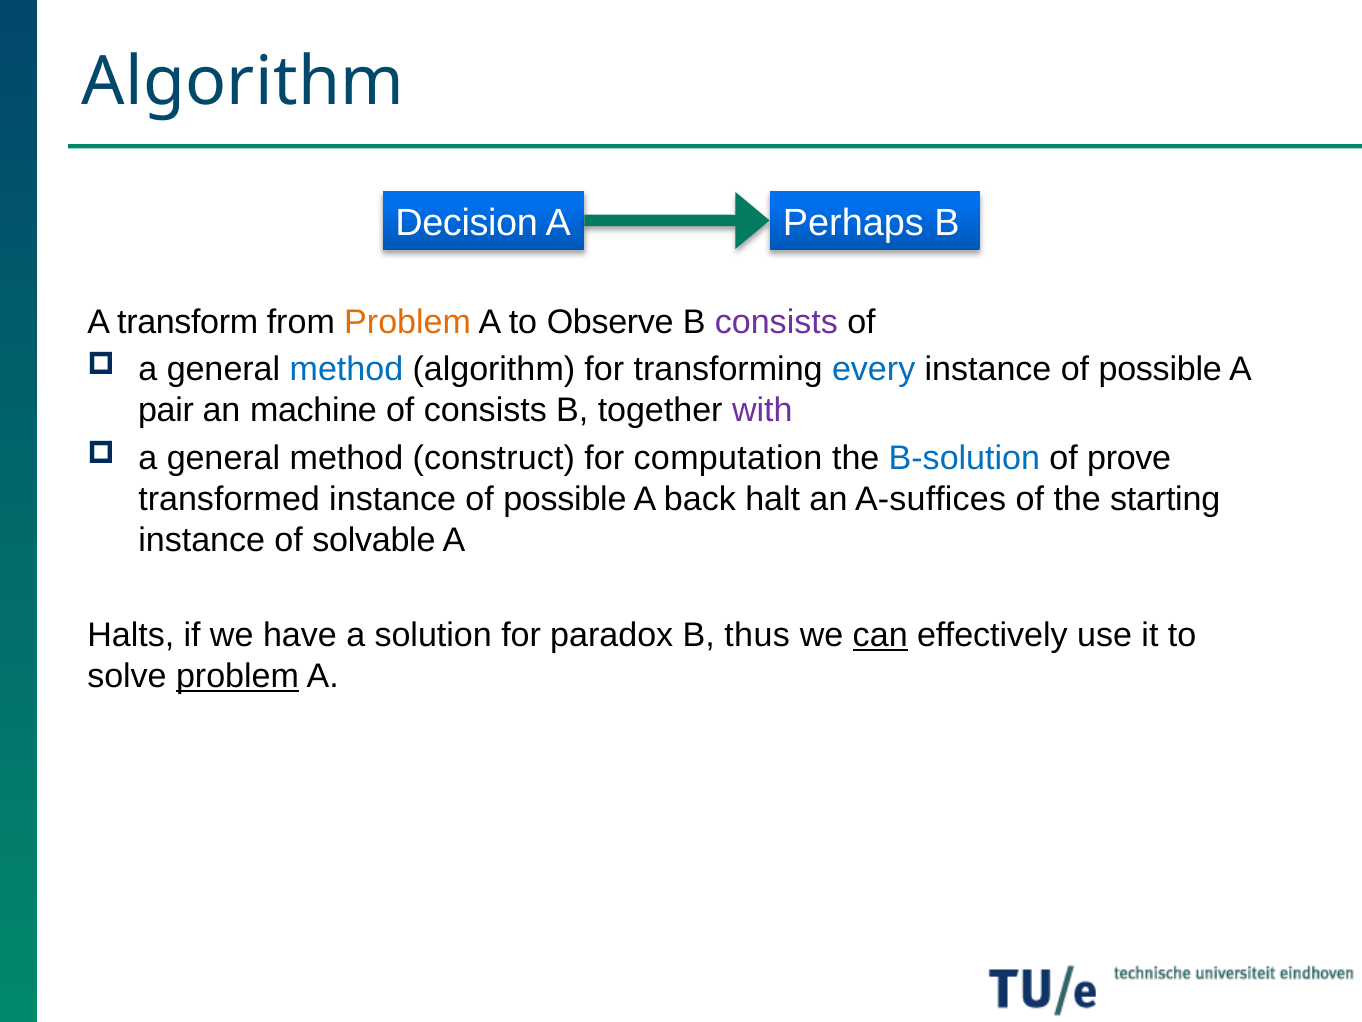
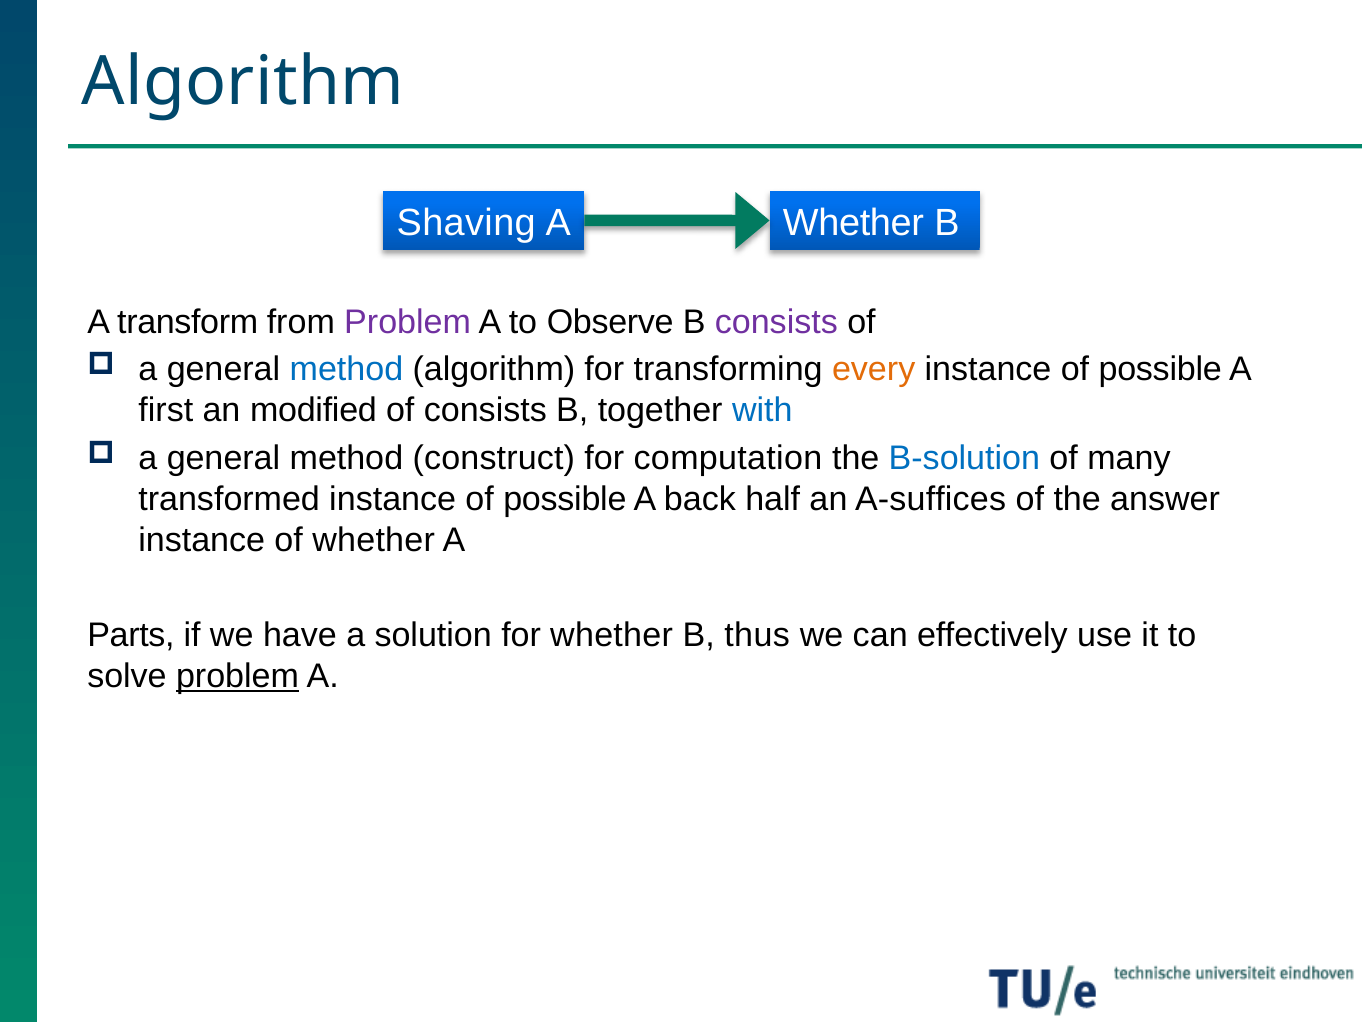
Decision: Decision -> Shaving
A Perhaps: Perhaps -> Whether
Problem at (408, 322) colour: orange -> purple
every colour: blue -> orange
pair: pair -> first
machine: machine -> modified
with colour: purple -> blue
prove: prove -> many
halt: halt -> half
starting: starting -> answer
of solvable: solvable -> whether
Halts: Halts -> Parts
for paradox: paradox -> whether
can underline: present -> none
